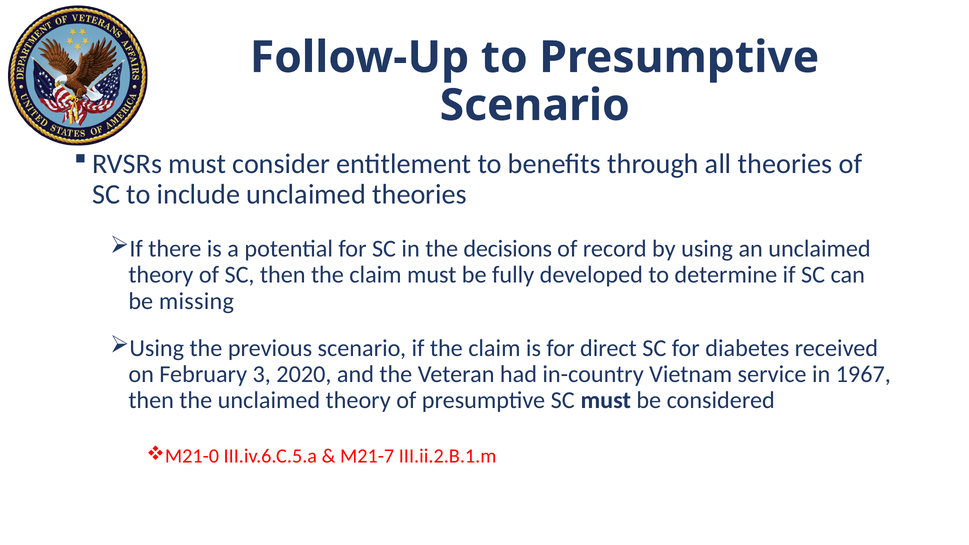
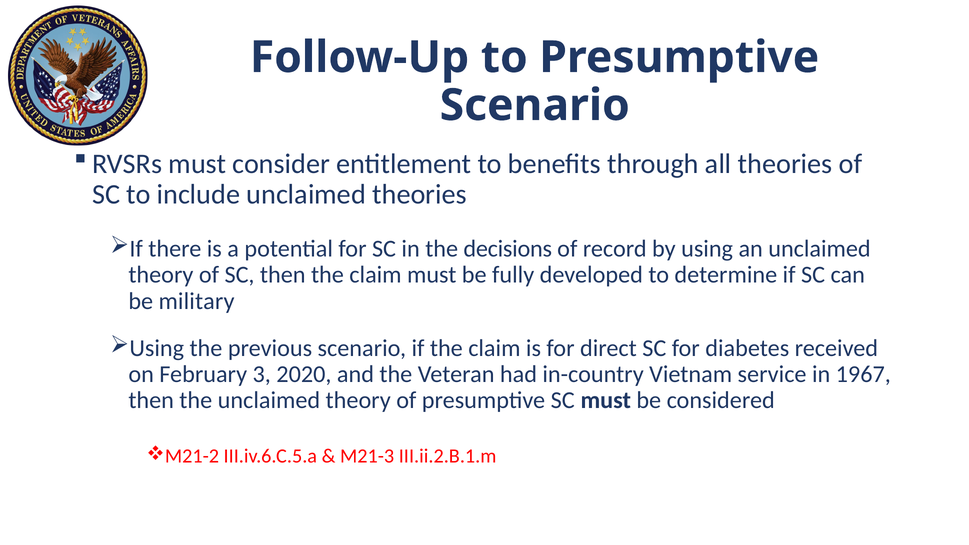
missing: missing -> military
M21-0: M21-0 -> M21-2
M21-7: M21-7 -> M21-3
